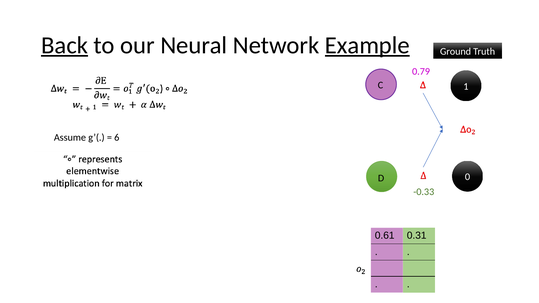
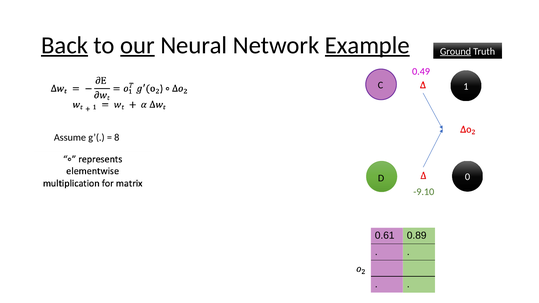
our underline: none -> present
Ground underline: none -> present
0.79: 0.79 -> 0.49
6: 6 -> 8
-0.33: -0.33 -> -9.10
0.31: 0.31 -> 0.89
